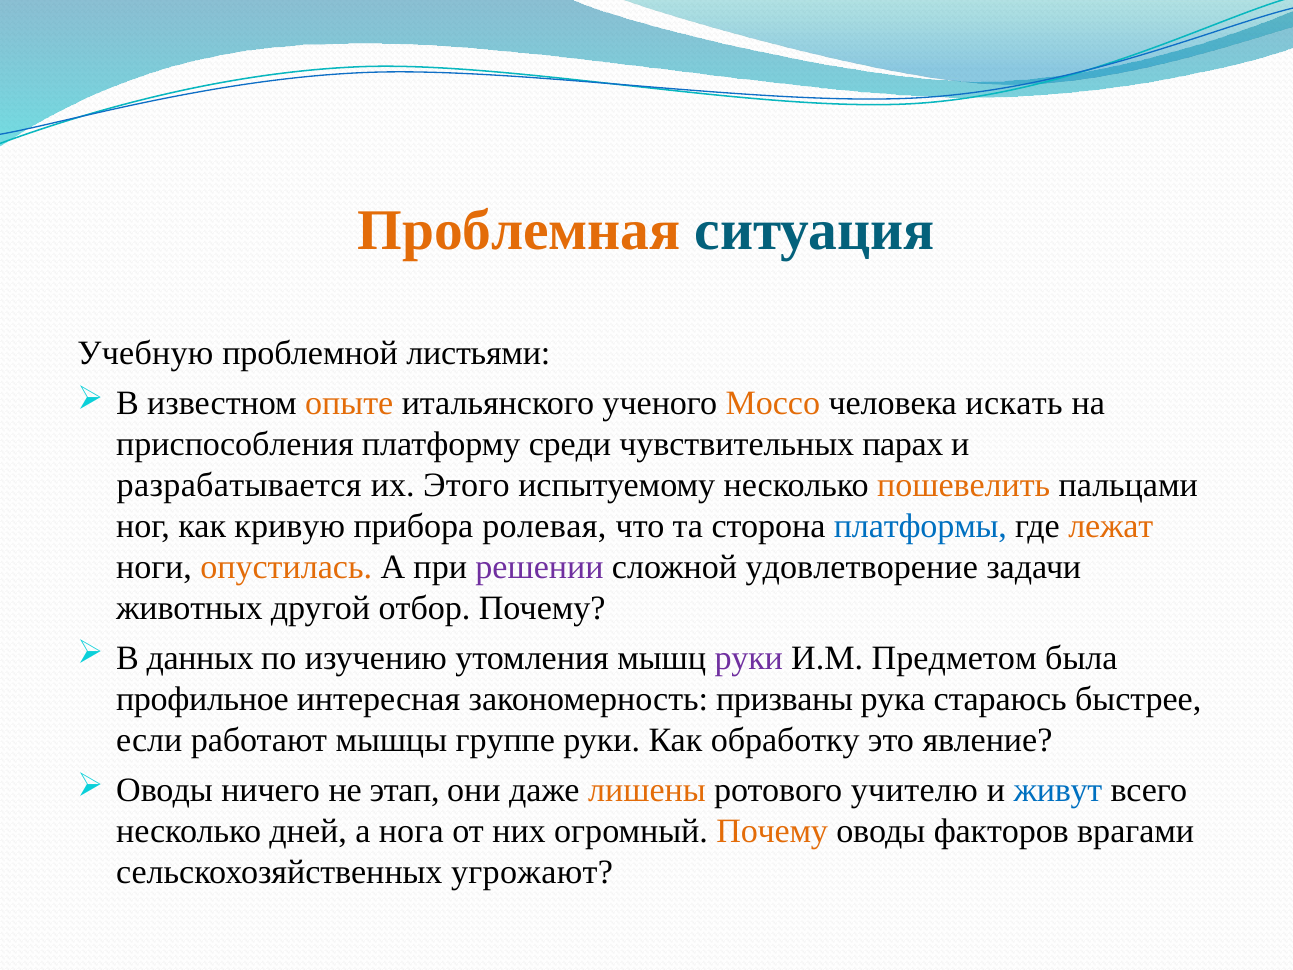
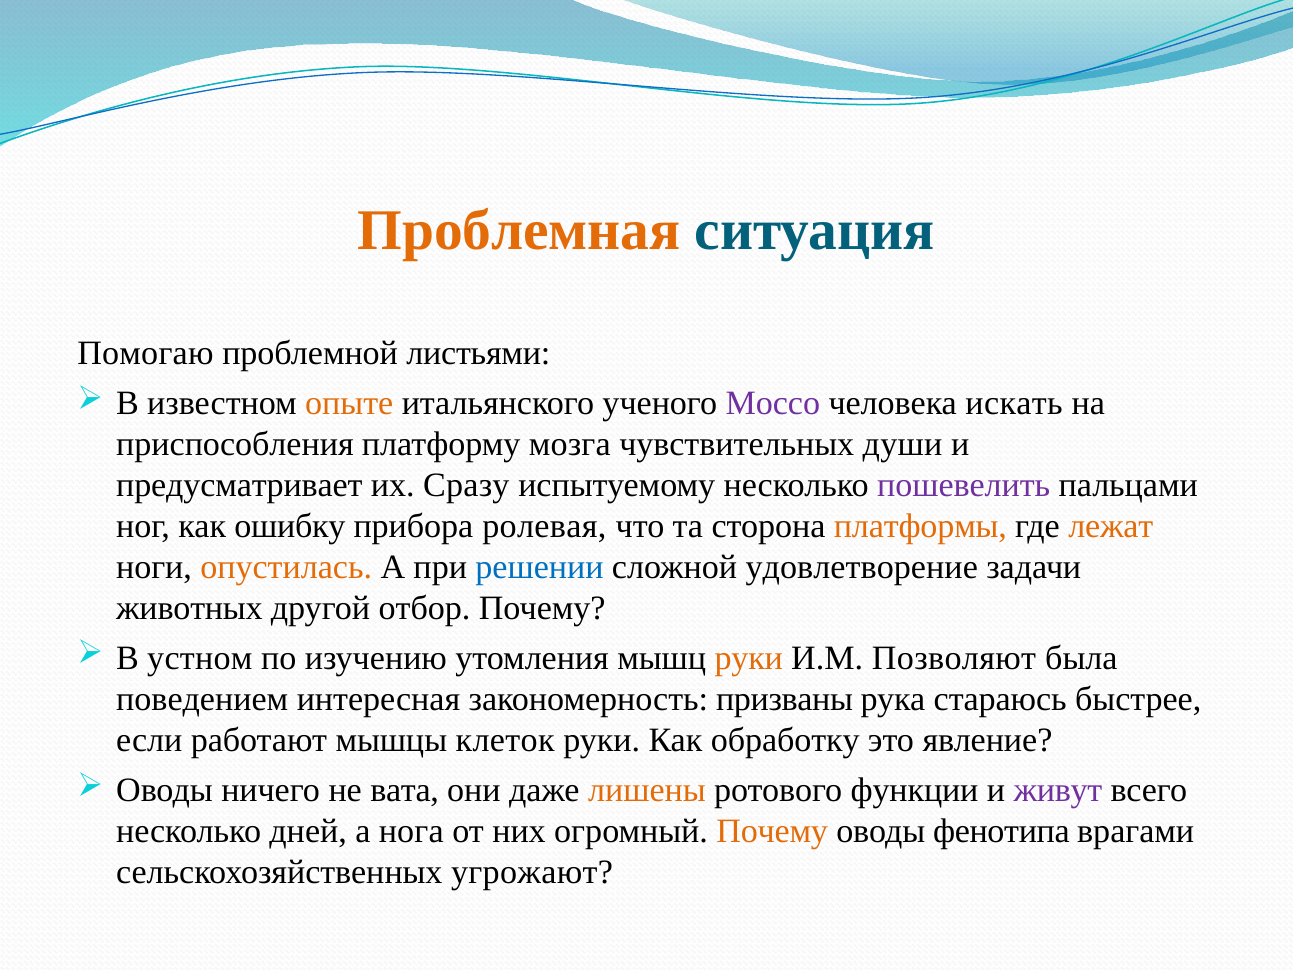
Учебную: Учебную -> Помогаю
Моссо colour: orange -> purple
среди: среди -> мозга
парах: парах -> души
разрабатывается: разрабатывается -> предусматривает
Этого: Этого -> Сразу
пошевелить colour: orange -> purple
кривую: кривую -> ошибку
платформы colour: blue -> orange
решении colour: purple -> blue
данных: данных -> устном
руки at (749, 658) colour: purple -> orange
Предметом: Предметом -> Позволяют
профильное: профильное -> поведением
группе: группе -> клеток
этап: этап -> вата
учителю: учителю -> функции
живут colour: blue -> purple
факторов: факторов -> фенотипа
